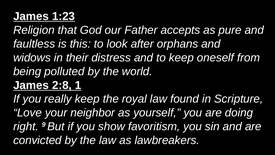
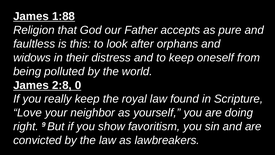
1:23: 1:23 -> 1:88
1: 1 -> 0
